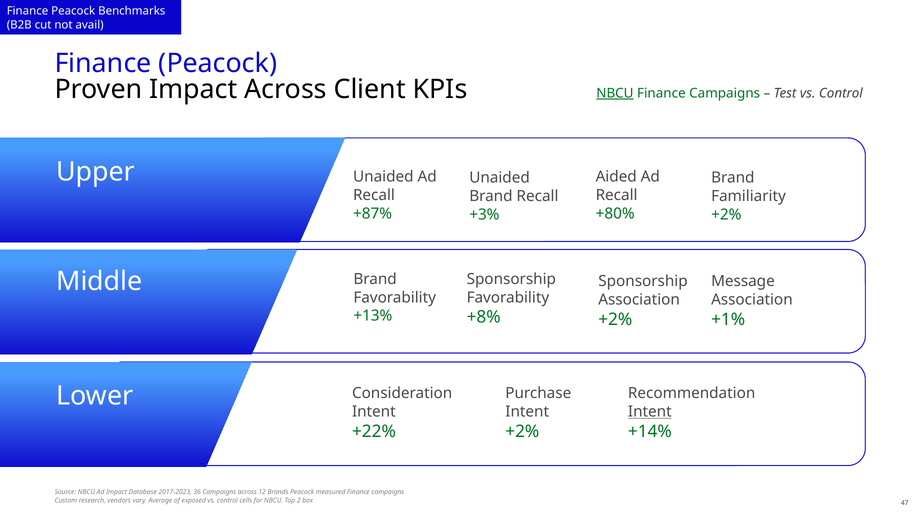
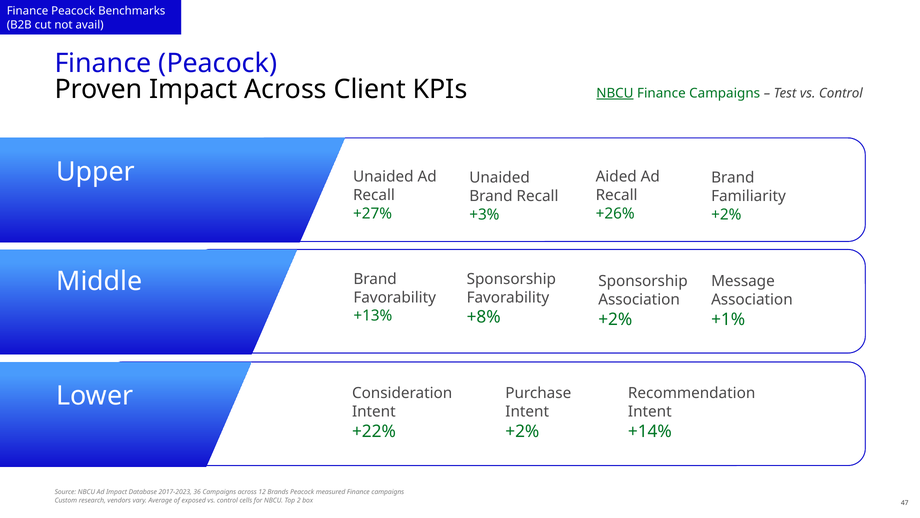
+87%: +87% -> +27%
+80%: +80% -> +26%
Intent at (650, 411) underline: present -> none
